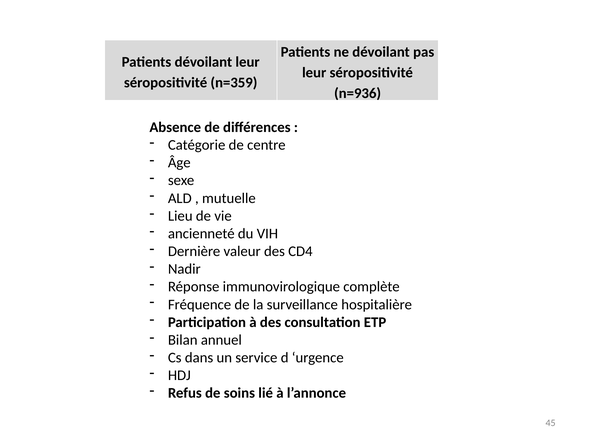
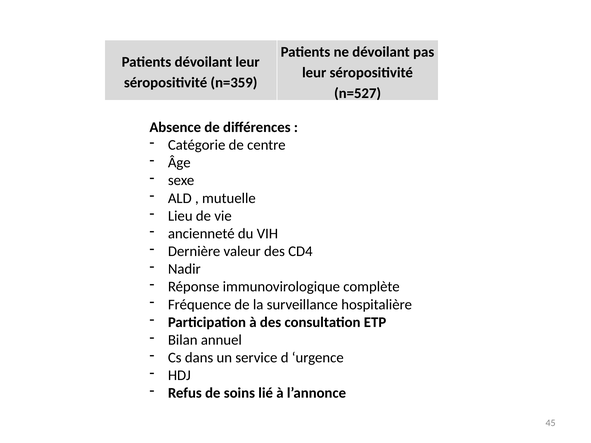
n=936: n=936 -> n=527
